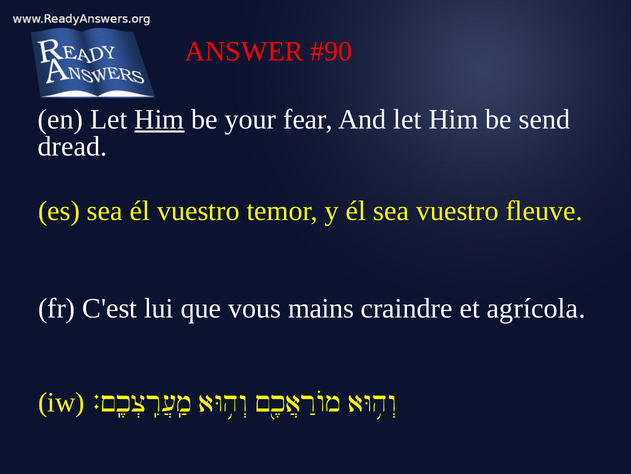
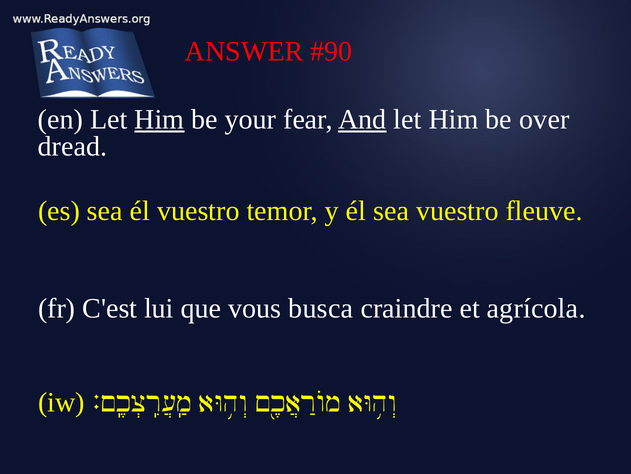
And underline: none -> present
send: send -> over
mains: mains -> busca
